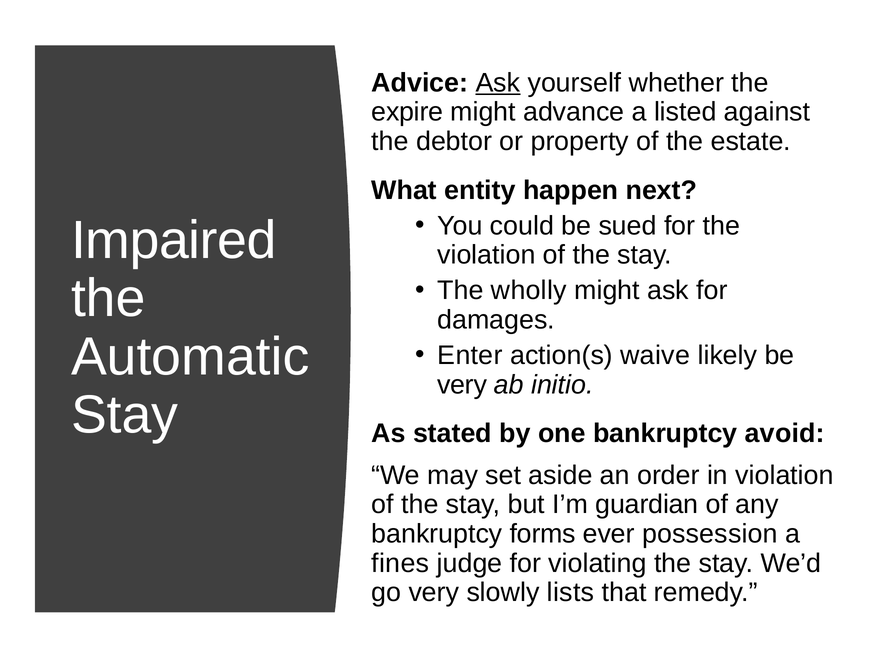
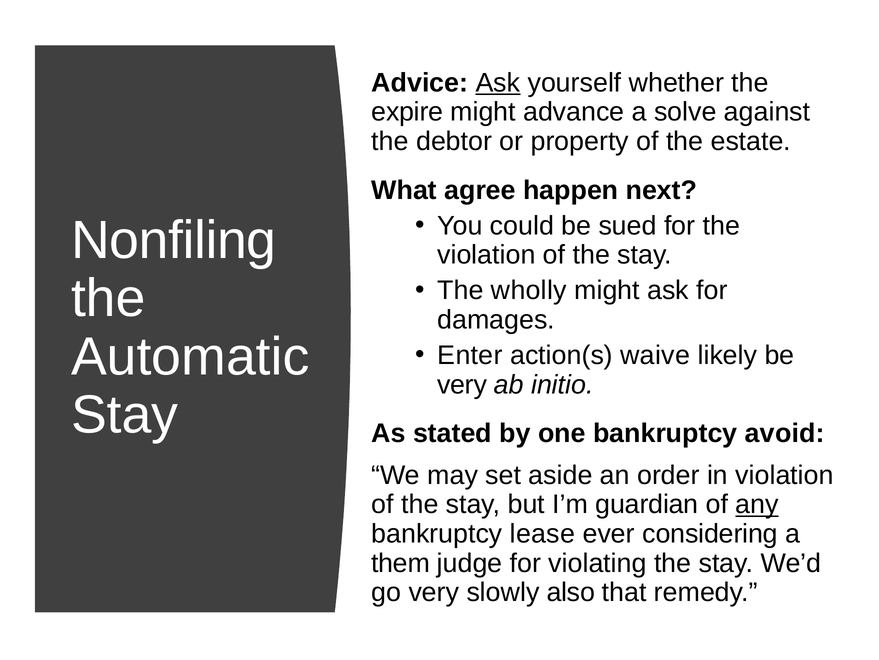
listed: listed -> solve
entity: entity -> agree
Impaired: Impaired -> Nonfiling
any underline: none -> present
forms: forms -> lease
possession: possession -> considering
fines: fines -> them
lists: lists -> also
